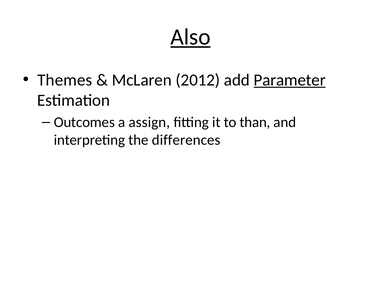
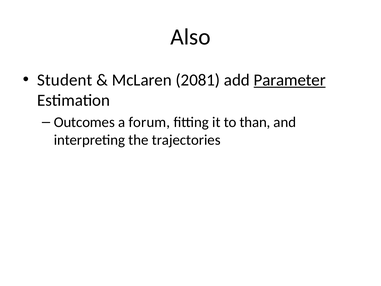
Also underline: present -> none
Themes: Themes -> Student
2012: 2012 -> 2081
assign: assign -> forum
differences: differences -> trajectories
